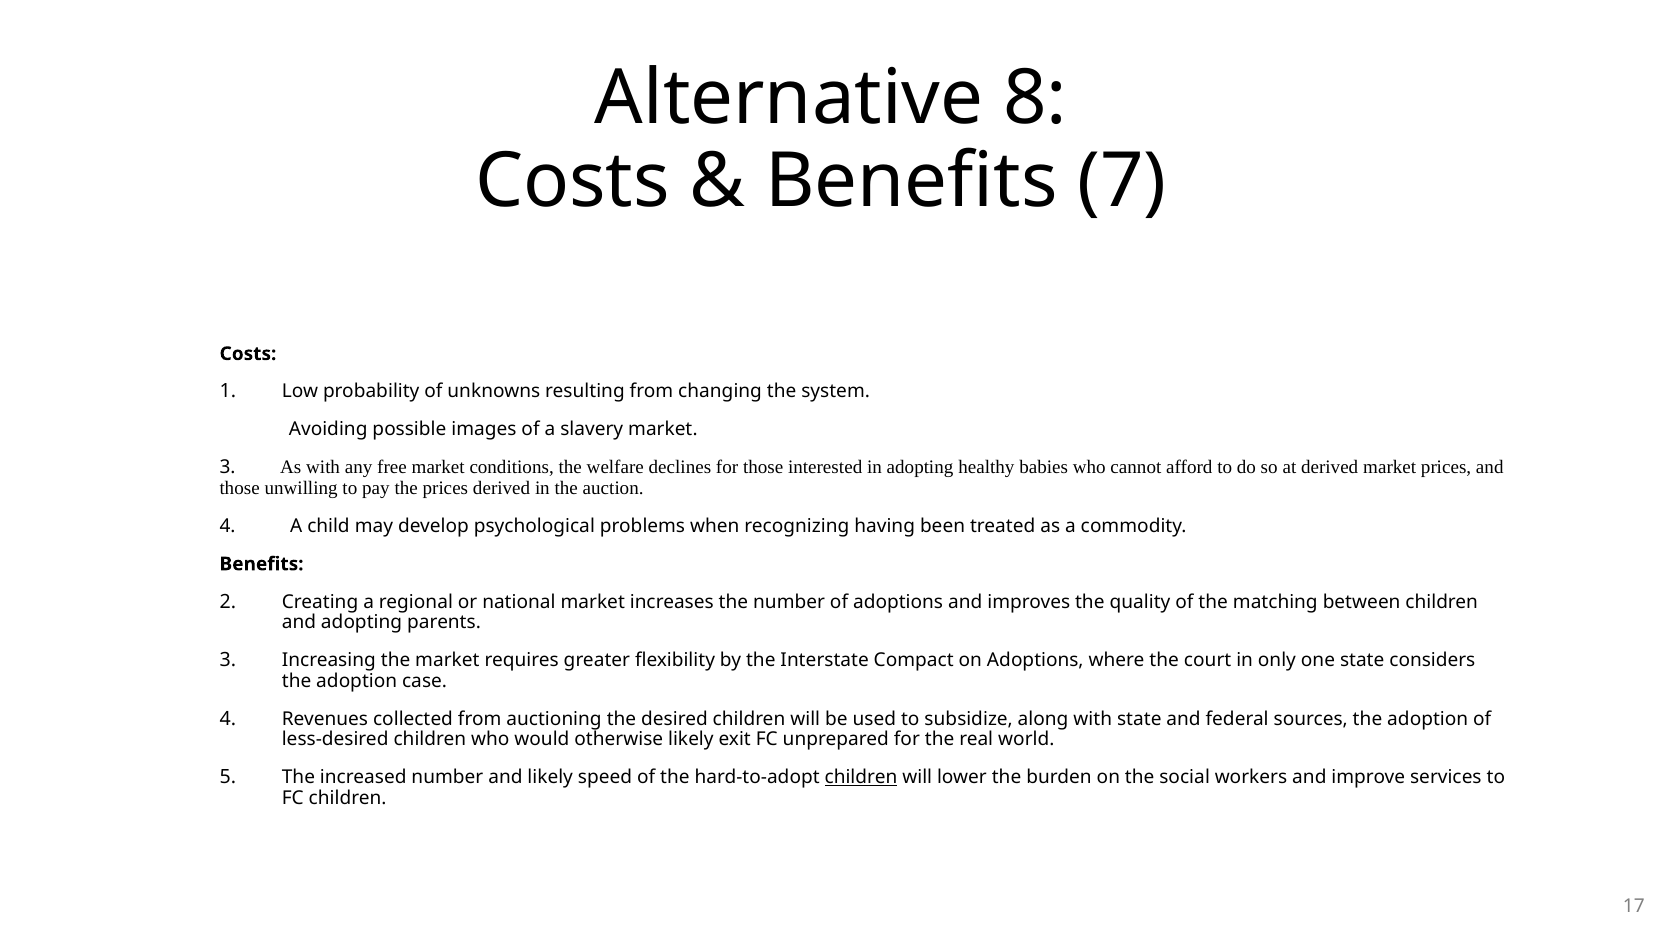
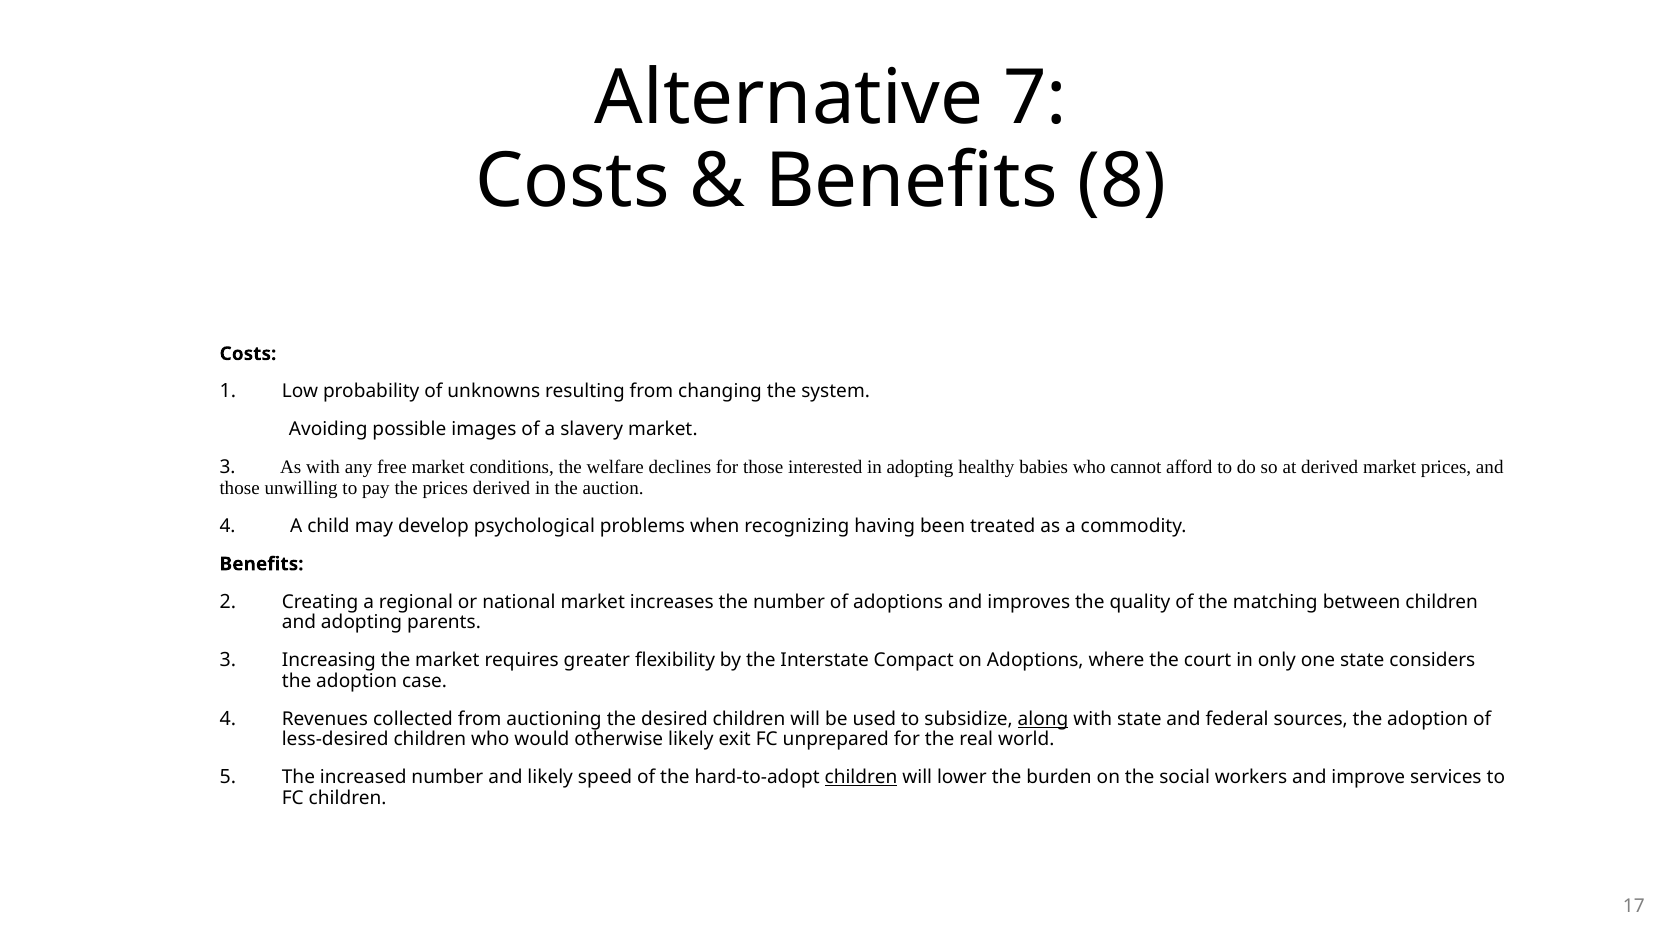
8: 8 -> 7
7: 7 -> 8
along underline: none -> present
